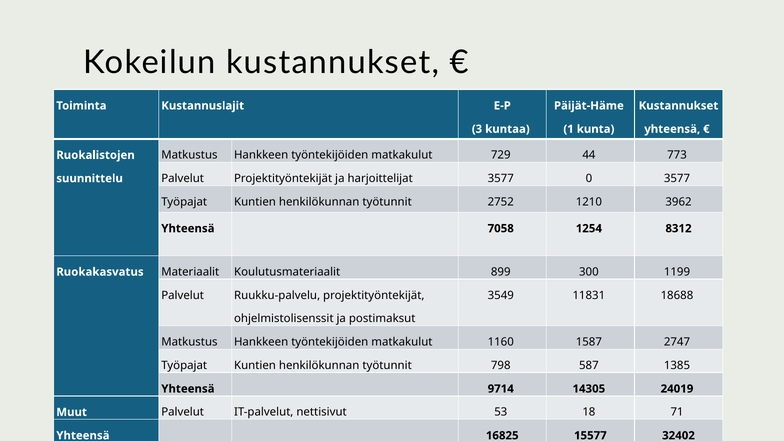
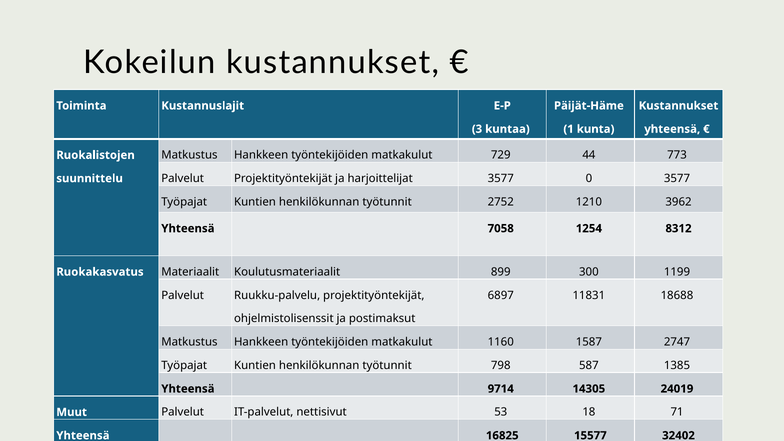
3549: 3549 -> 6897
